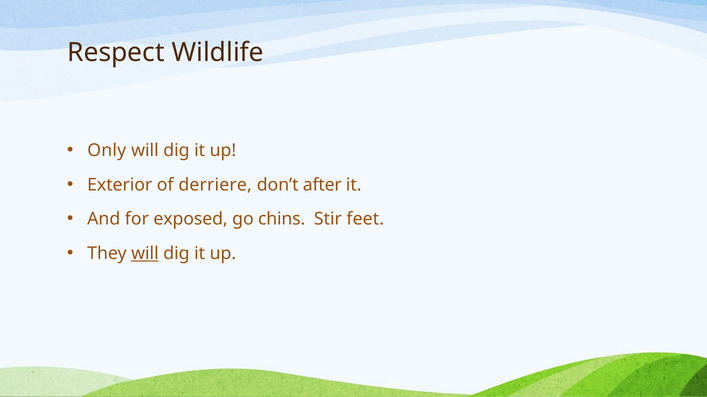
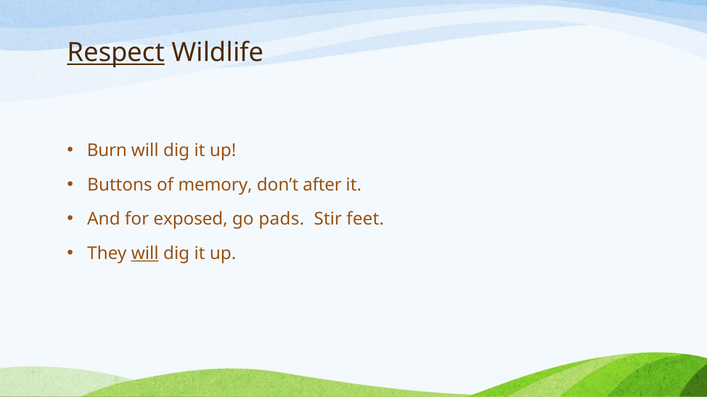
Respect underline: none -> present
Only: Only -> Burn
Exterior: Exterior -> Buttons
derriere: derriere -> memory
chins: chins -> pads
